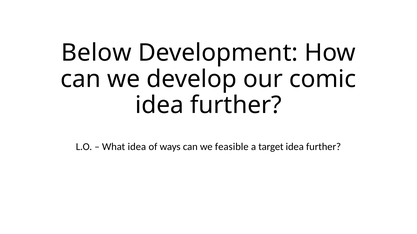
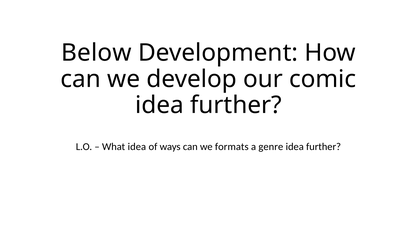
feasible: feasible -> formats
target: target -> genre
